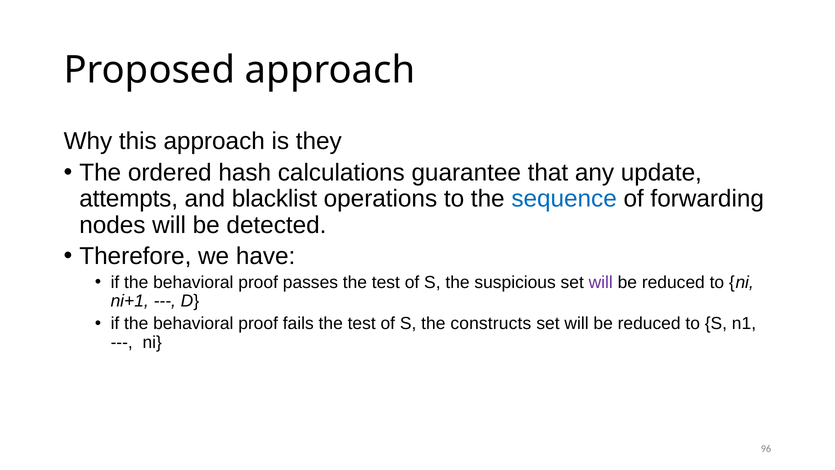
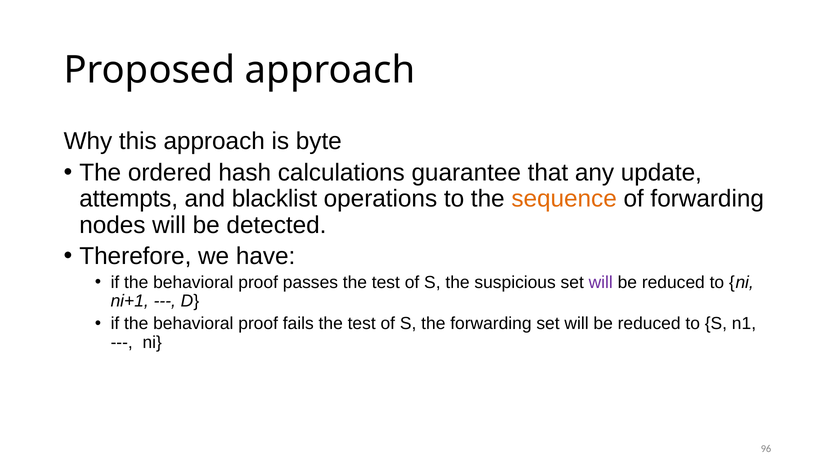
they: they -> byte
sequence colour: blue -> orange
the constructs: constructs -> forwarding
